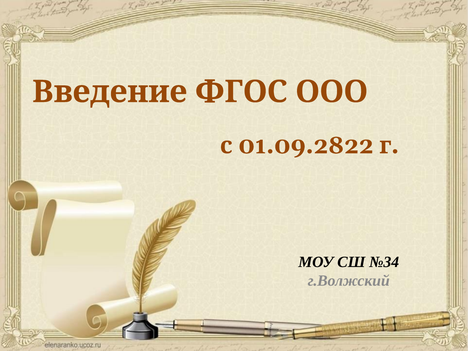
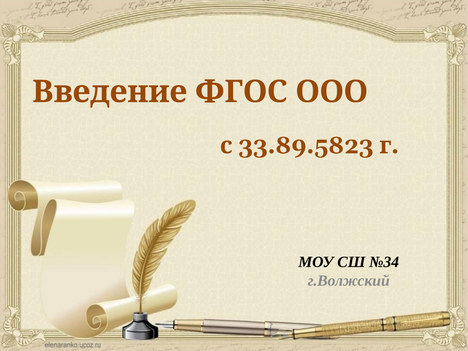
01.09.2822: 01.09.2822 -> 33.89.5823
